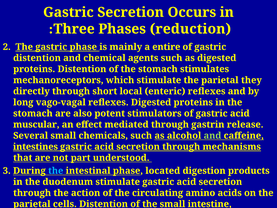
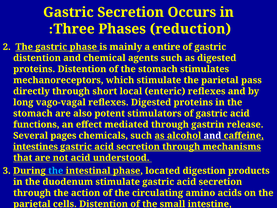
they: they -> pass
muscular: muscular -> functions
Several small: small -> pages
and at (212, 135) colour: light green -> white
not part: part -> acid
